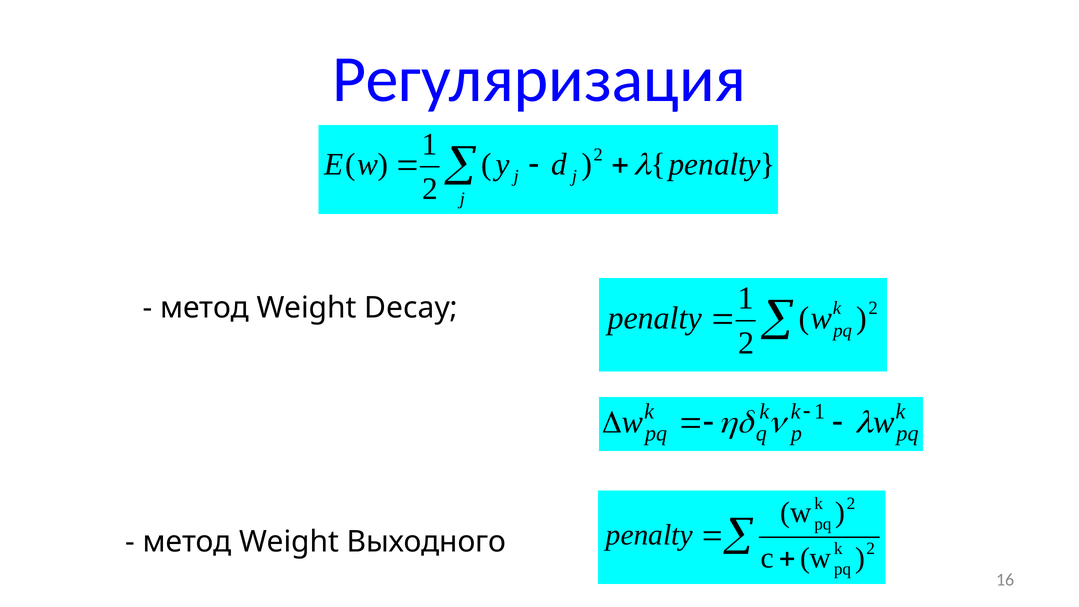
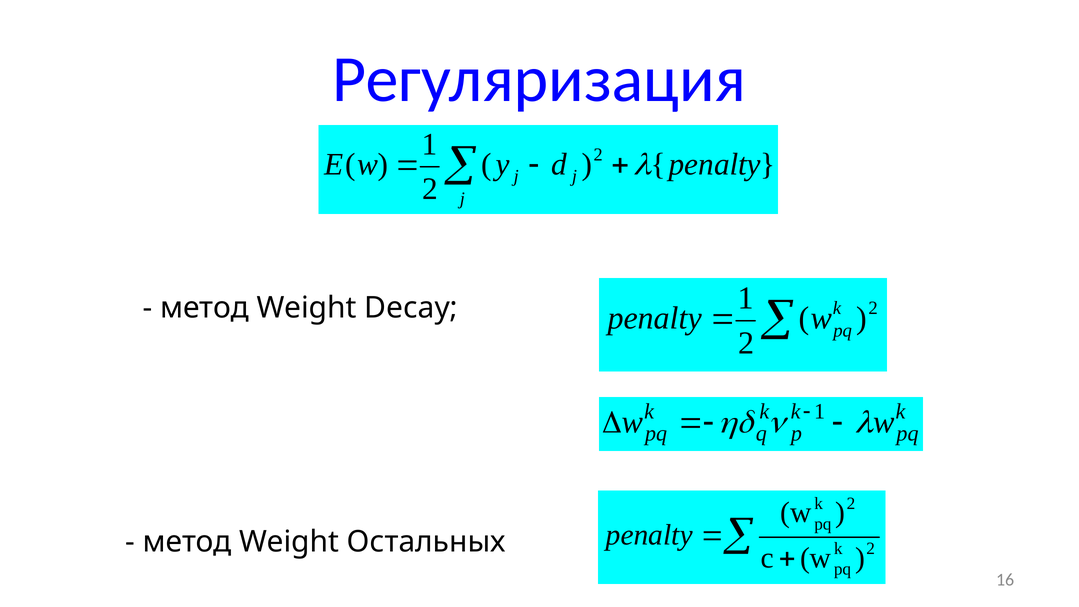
Выходного: Выходного -> Остальных
